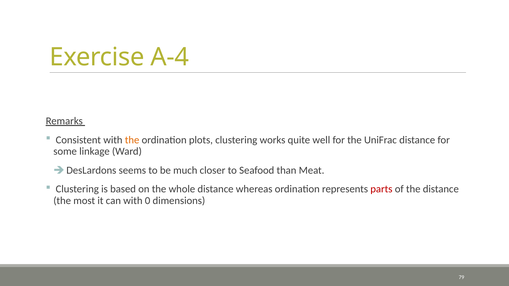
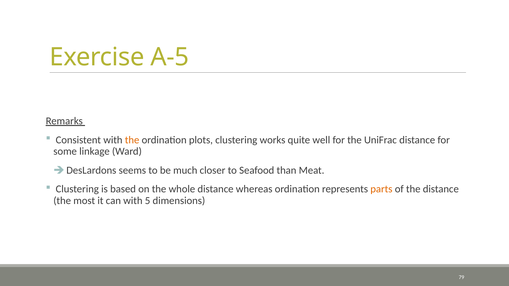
A-4: A-4 -> A-5
parts colour: red -> orange
0: 0 -> 5
